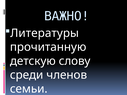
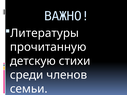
слову: слову -> стихи
